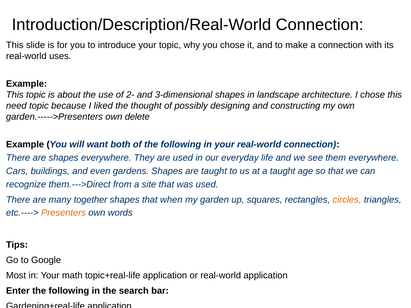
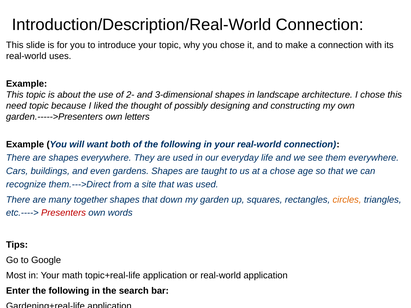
delete: delete -> letters
a taught: taught -> chose
when: when -> down
Presenters colour: orange -> red
